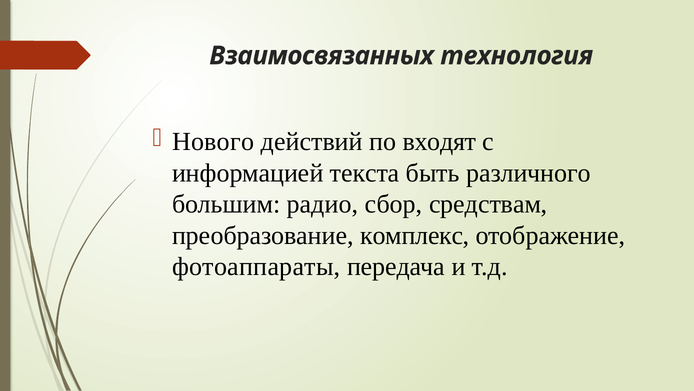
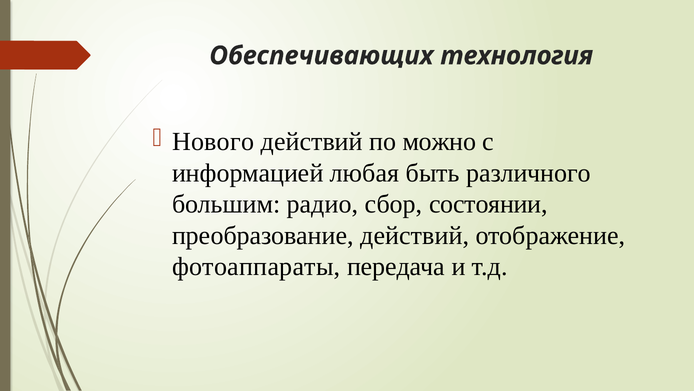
Взаимосвязанных: Взаимосвязанных -> Обеспечивающих
входят: входят -> можно
текста: текста -> любая
средствам: средствам -> состоянии
преобразование комплекс: комплекс -> действий
